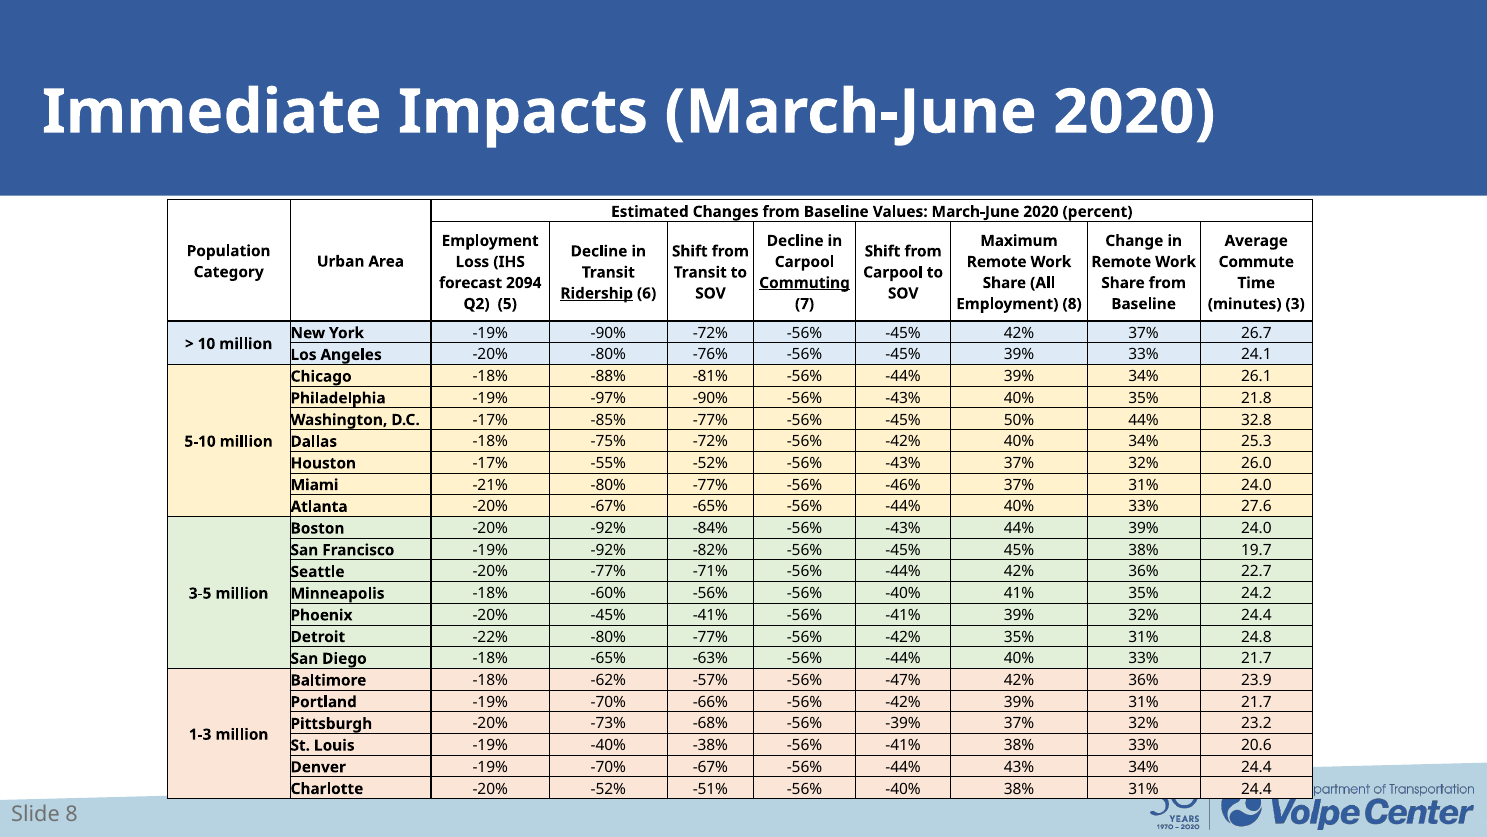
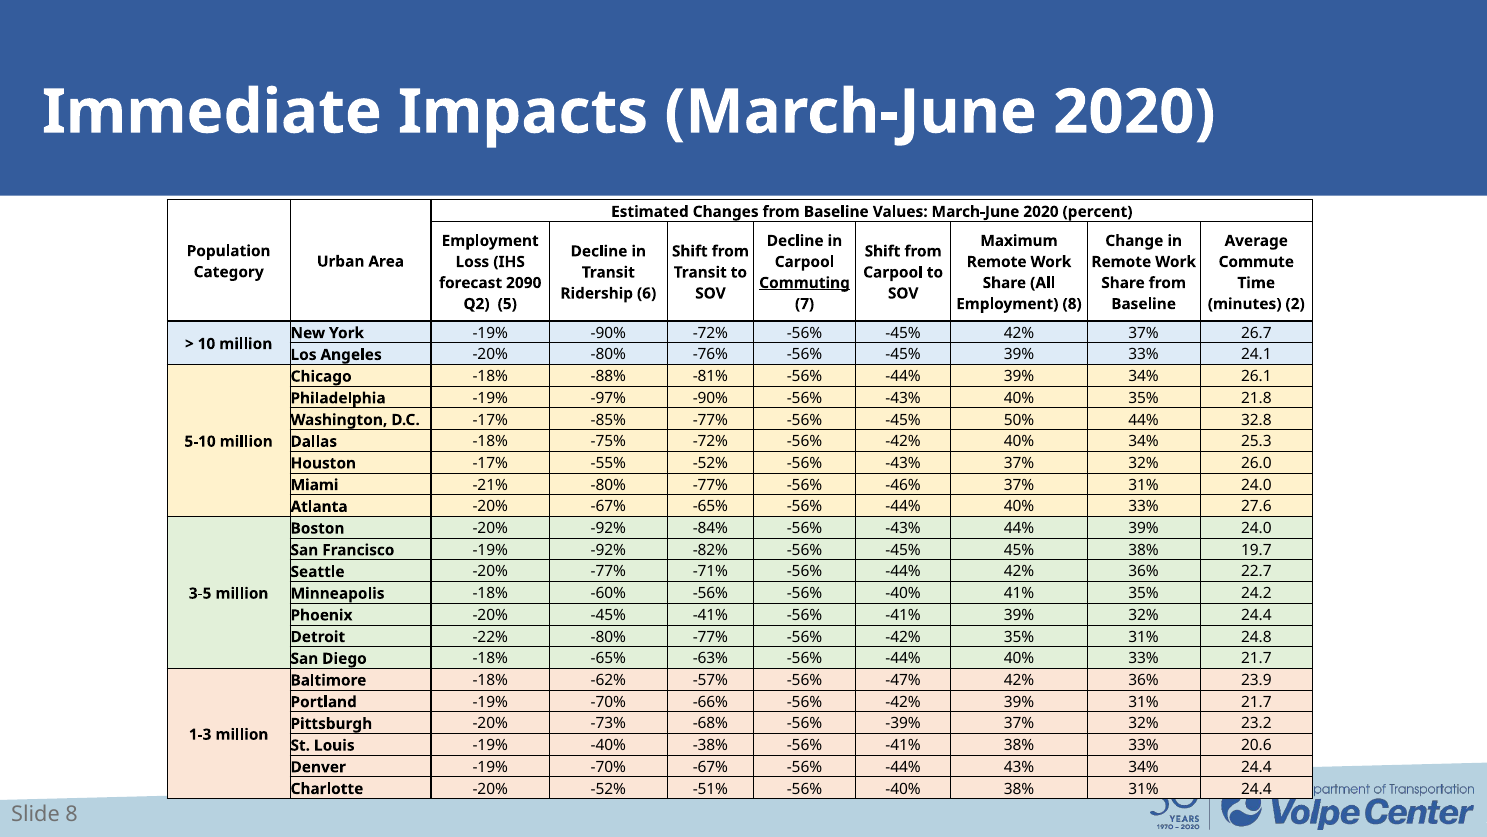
2094: 2094 -> 2090
Ridership underline: present -> none
3: 3 -> 2
